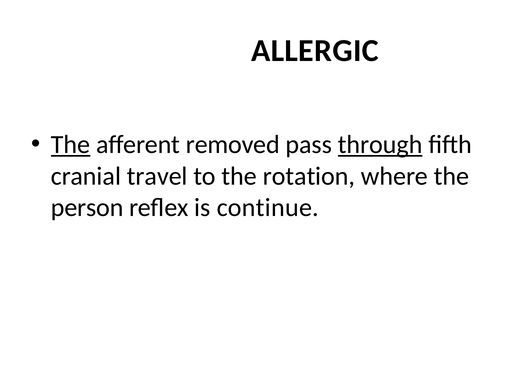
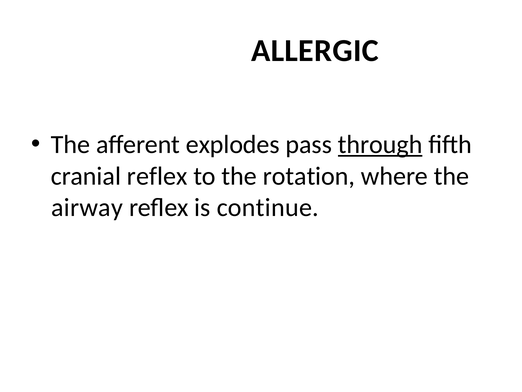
The at (71, 145) underline: present -> none
removed: removed -> explodes
cranial travel: travel -> reflex
person: person -> airway
